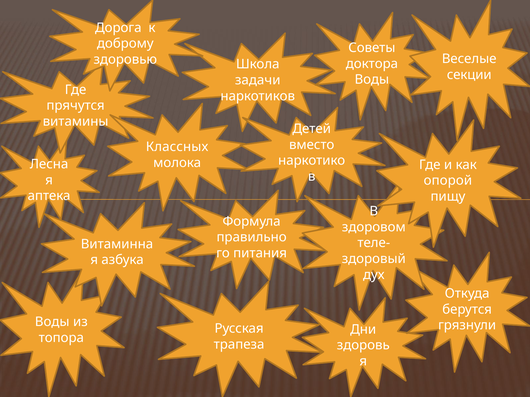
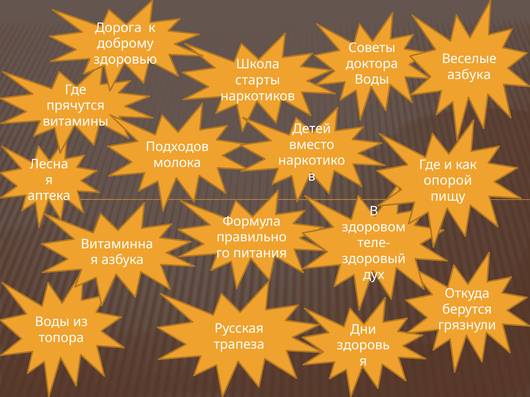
секции at (469, 75): секции -> азбука
задачи: задачи -> старты
Классных: Классных -> Подходов
